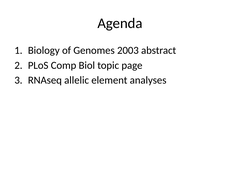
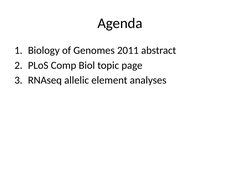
2003: 2003 -> 2011
